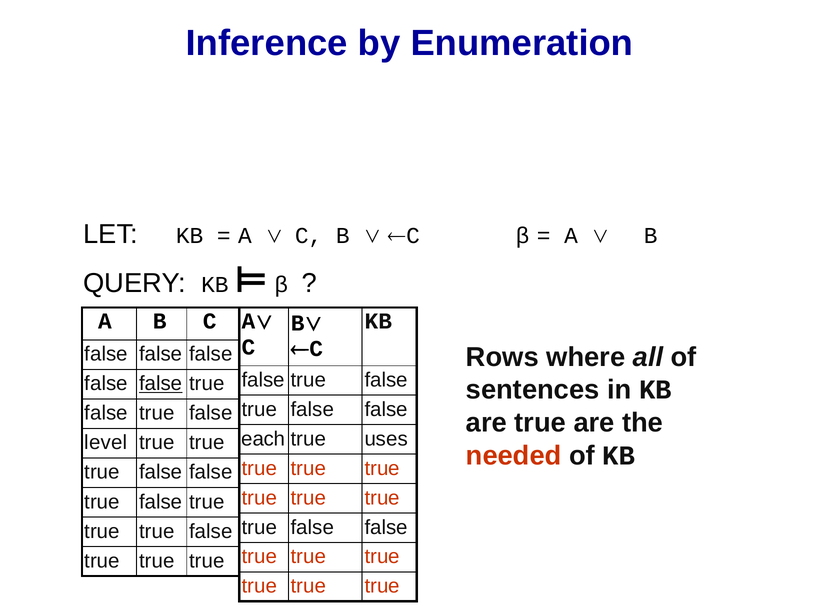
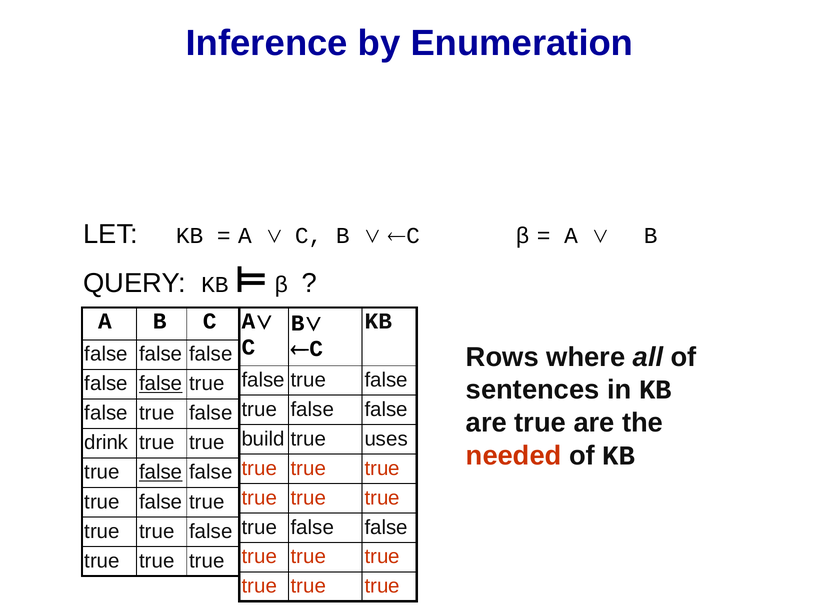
each: each -> build
level: level -> drink
false at (161, 472) underline: none -> present
